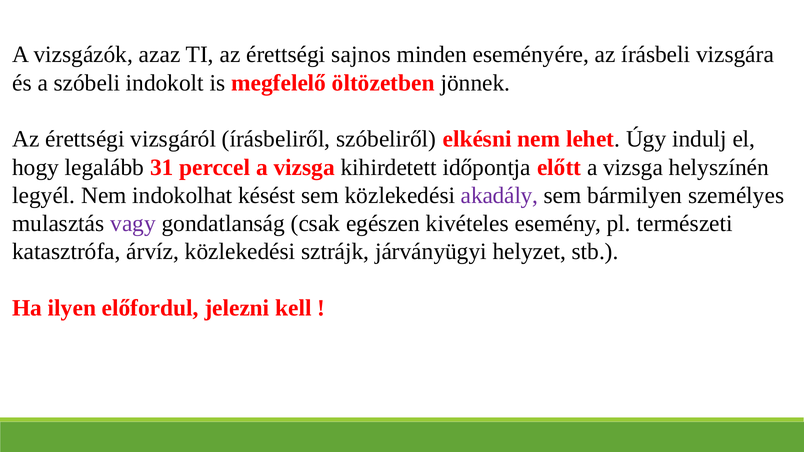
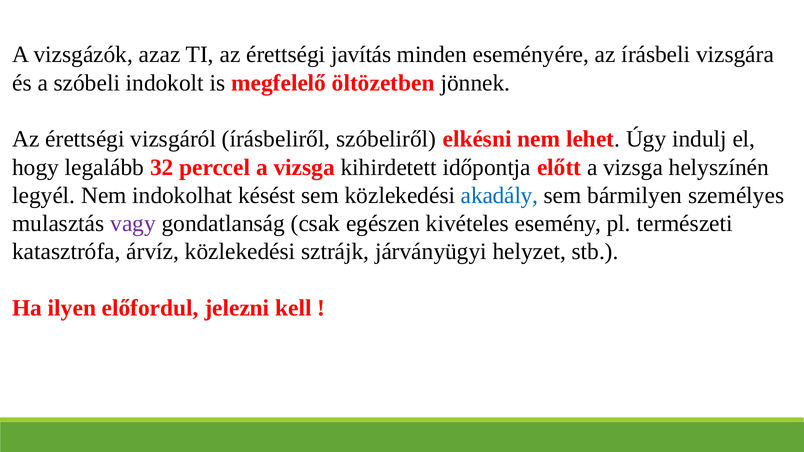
sajnos: sajnos -> javítás
31: 31 -> 32
akadály colour: purple -> blue
